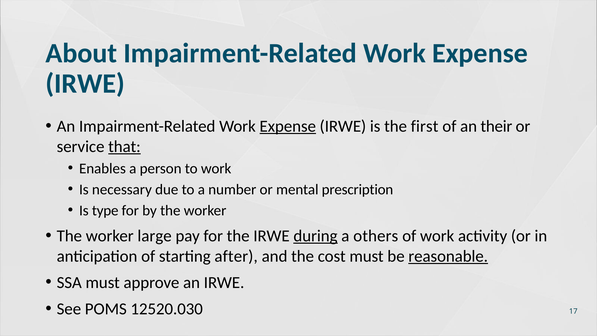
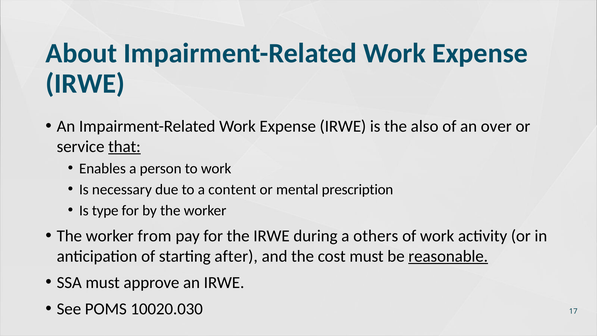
Expense at (288, 126) underline: present -> none
first: first -> also
their: their -> over
number: number -> content
large: large -> from
during underline: present -> none
12520.030: 12520.030 -> 10020.030
